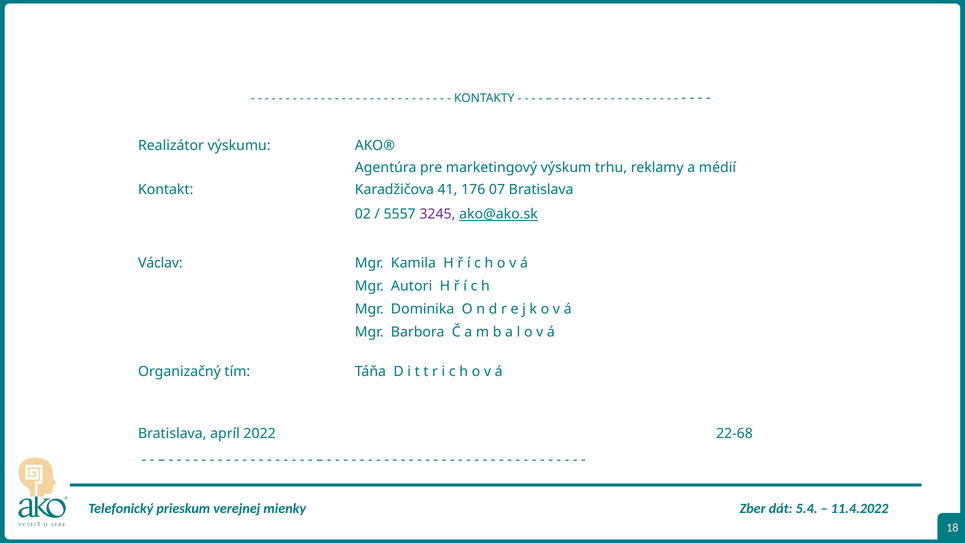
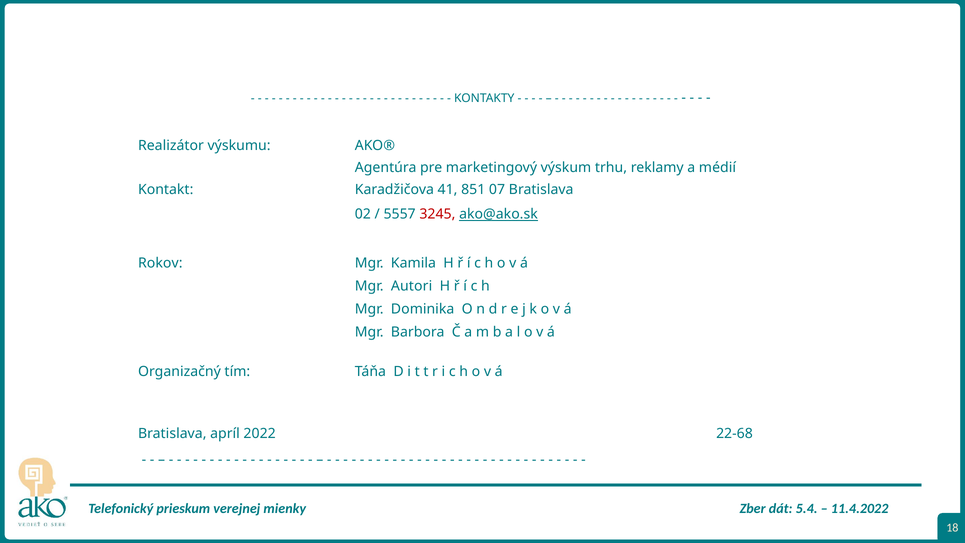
176: 176 -> 851
3245 colour: purple -> red
Václav: Václav -> Rokov
